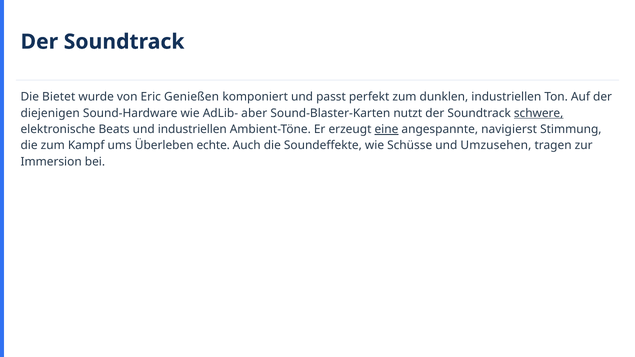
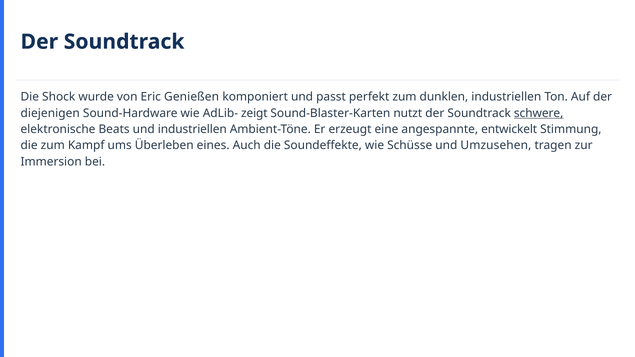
Bietet: Bietet -> Shock
aber: aber -> zeigt
eine underline: present -> none
navigierst: navigierst -> entwickelt
echte: echte -> eines
